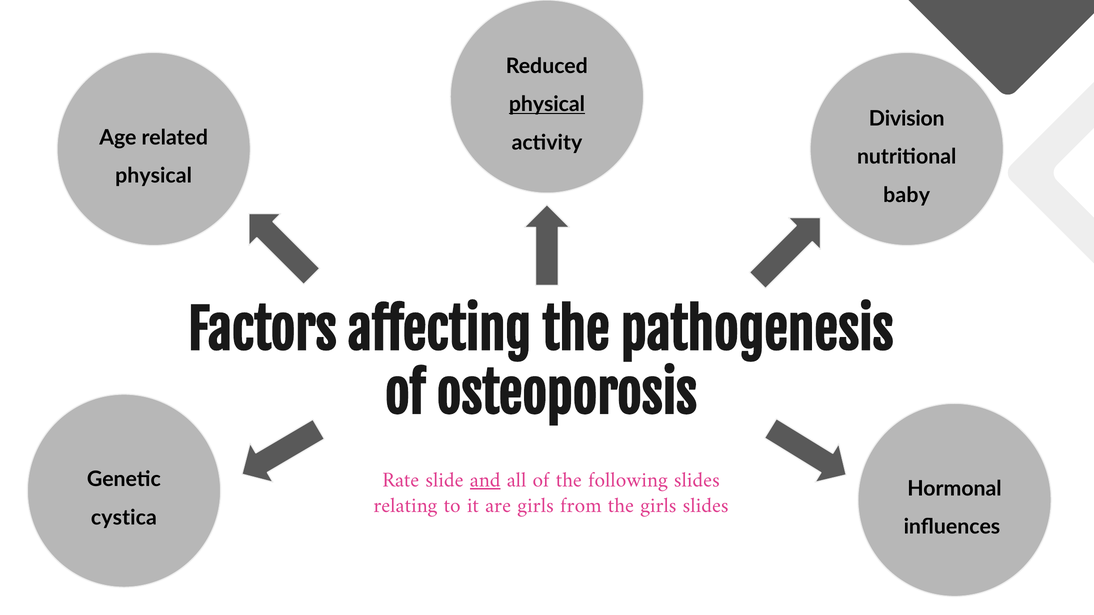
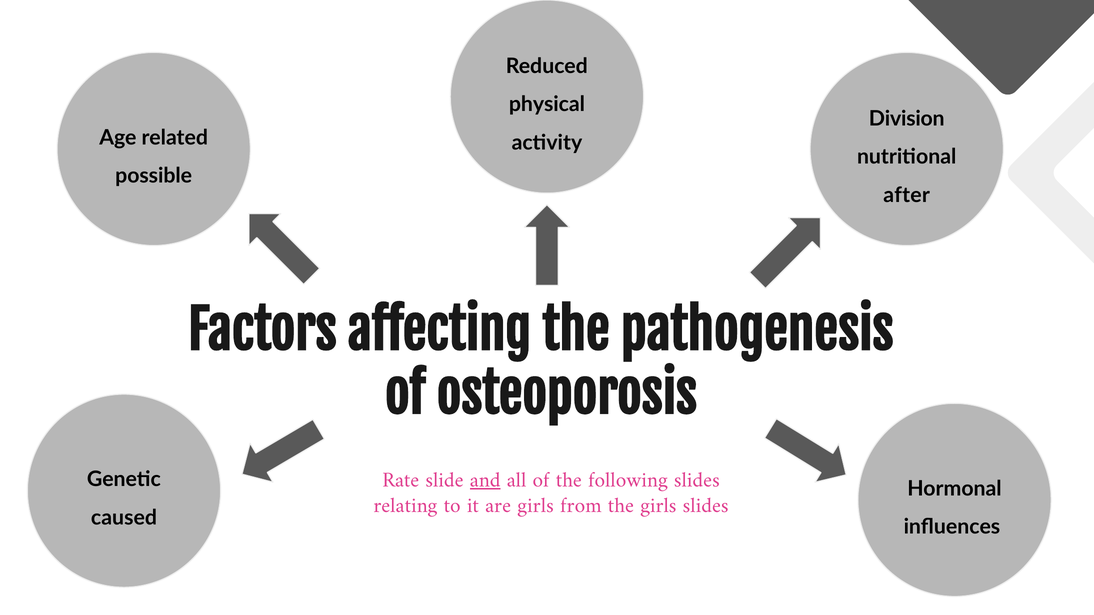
physical at (547, 104) underline: present -> none
physical at (154, 176): physical -> possible
baby: baby -> after
cystica: cystica -> caused
